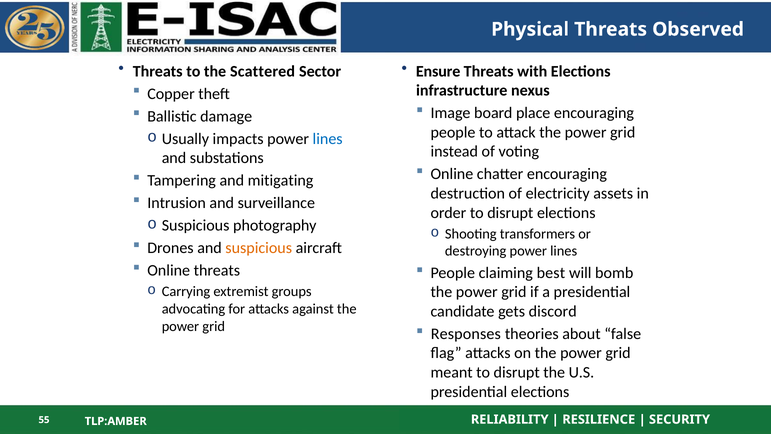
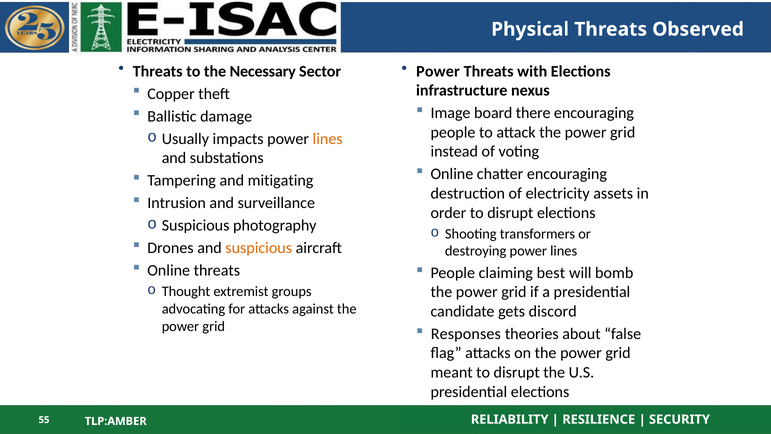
Scattered: Scattered -> Necessary
Ensure at (438, 71): Ensure -> Power
place: place -> there
lines at (328, 139) colour: blue -> orange
Carrying: Carrying -> Thought
